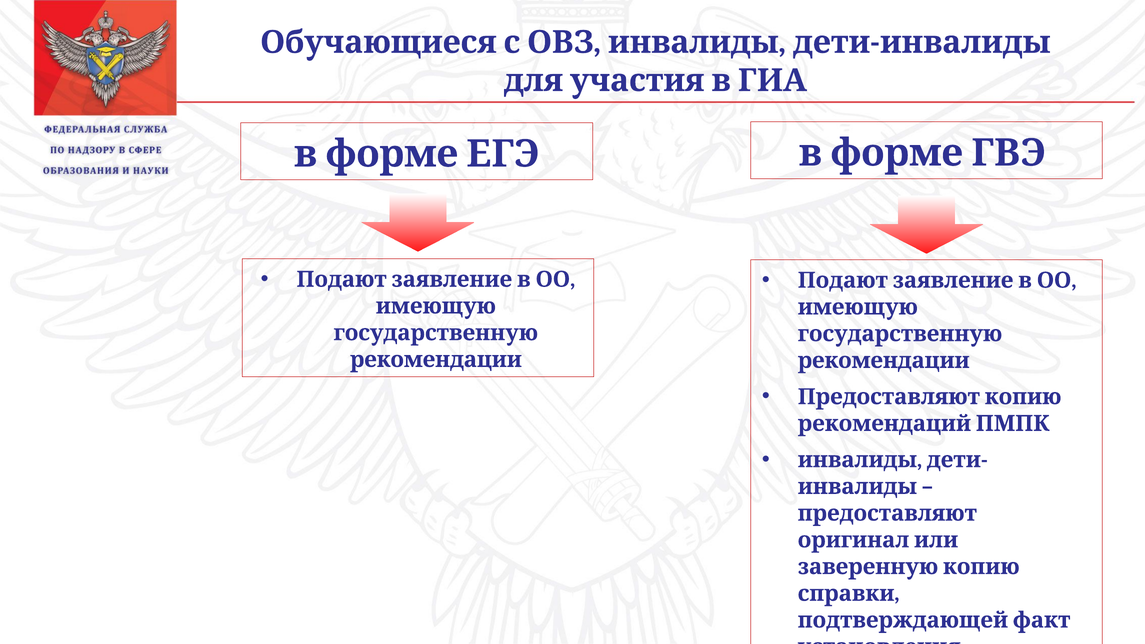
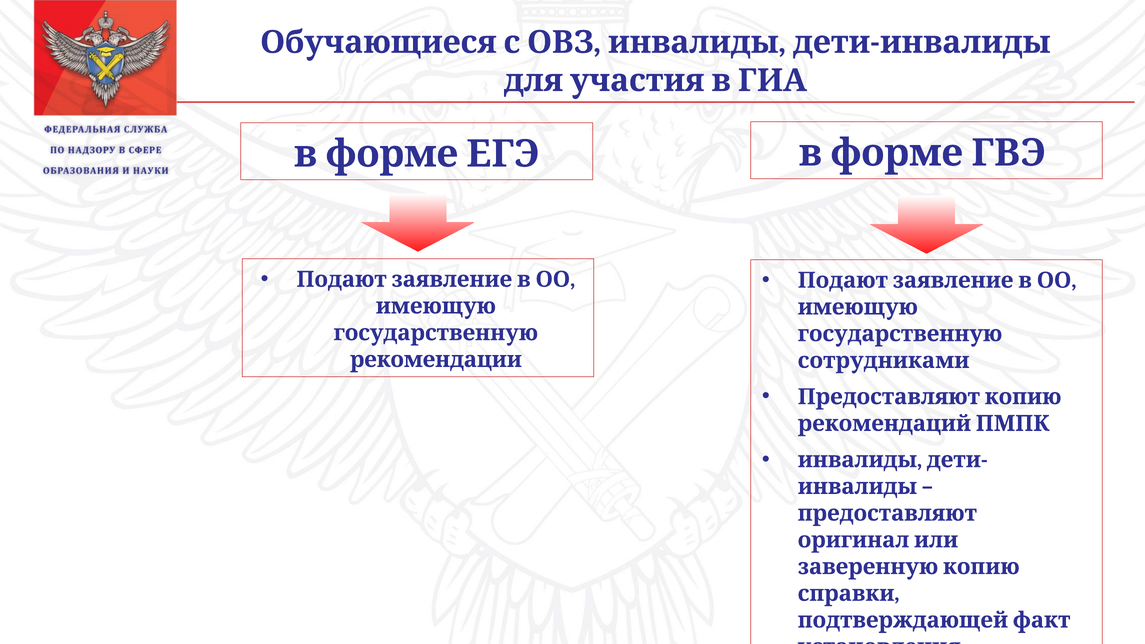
рекомендации at (884, 361): рекомендации -> сотрудниками
